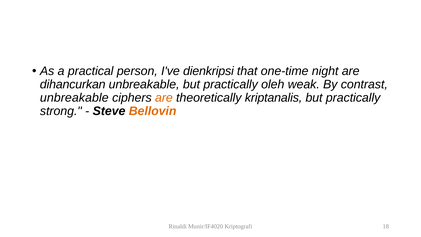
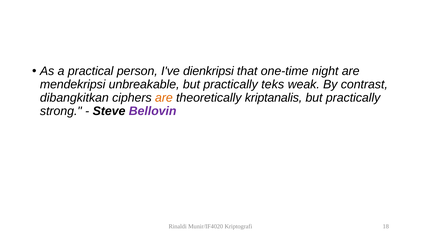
dihancurkan: dihancurkan -> mendekripsi
oleh: oleh -> teks
unbreakable at (74, 98): unbreakable -> dibangkitkan
Bellovin colour: orange -> purple
